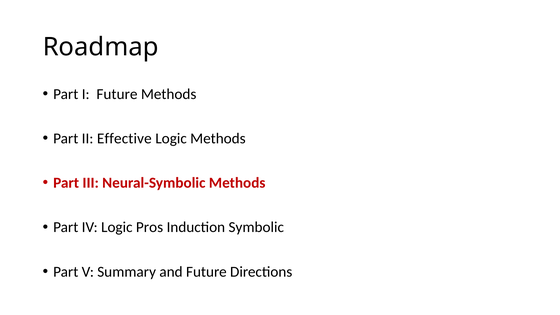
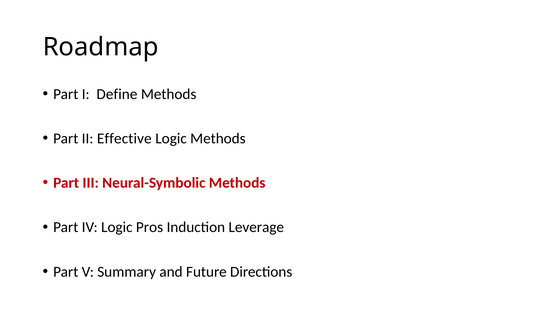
I Future: Future -> Define
Symbolic: Symbolic -> Leverage
